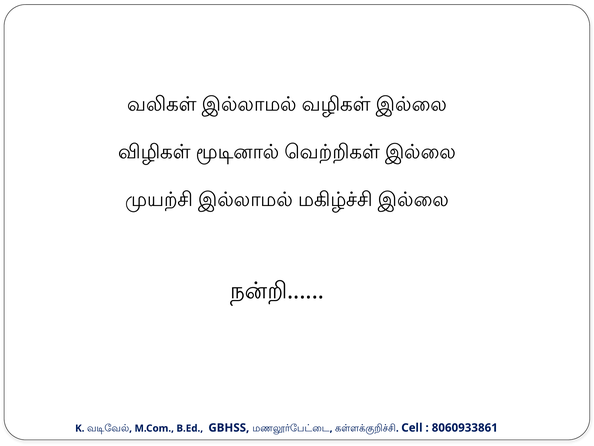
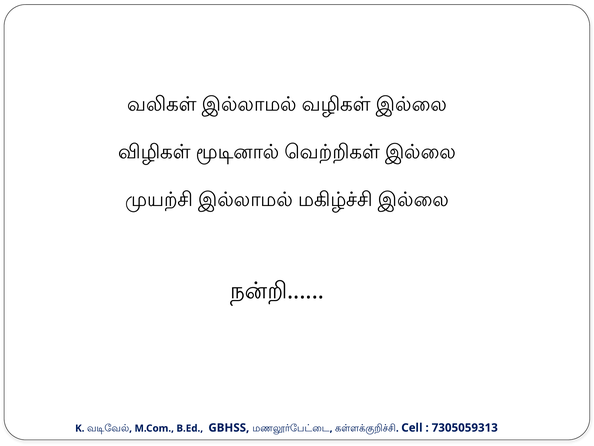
8060933861: 8060933861 -> 7305059313
